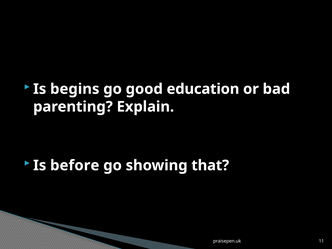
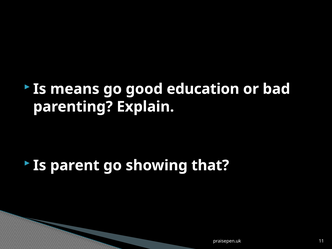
begins: begins -> means
before: before -> parent
